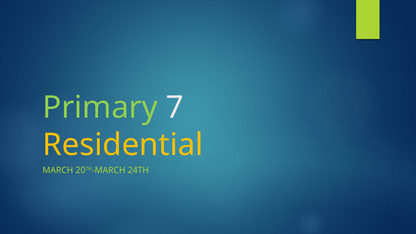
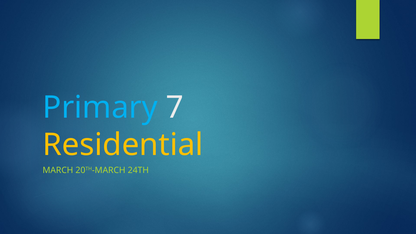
Primary colour: light green -> light blue
